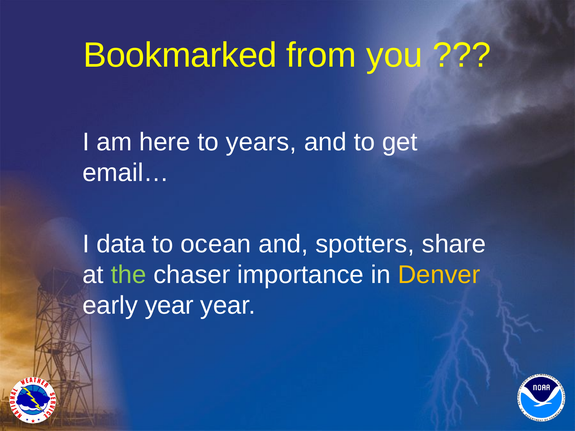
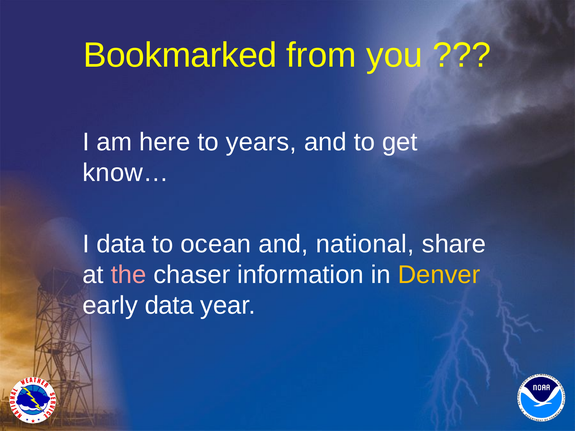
email…: email… -> know…
spotters: spotters -> national
the colour: light green -> pink
importance: importance -> information
early year: year -> data
